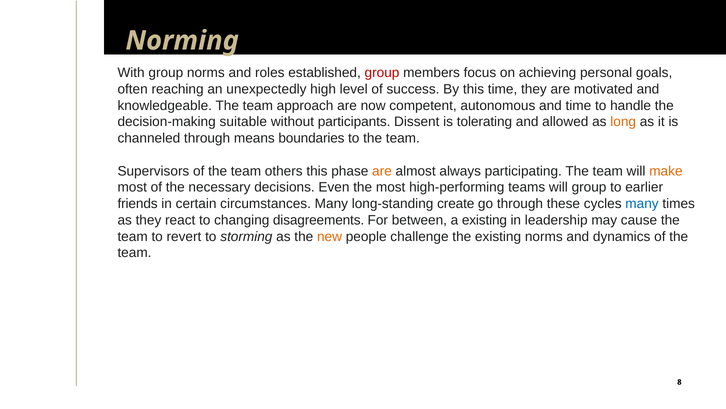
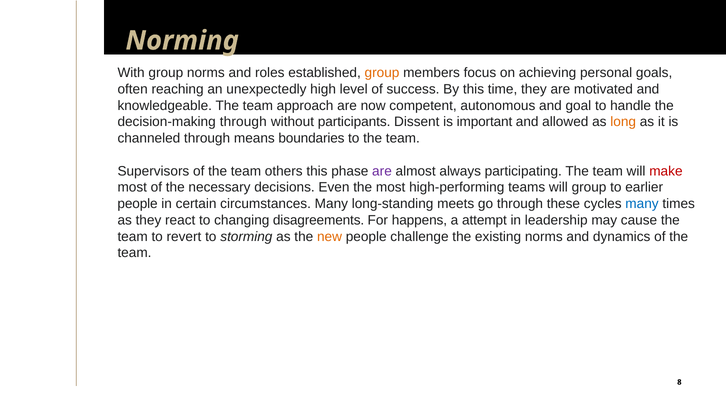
group at (382, 73) colour: red -> orange
and time: time -> goal
decision-making suitable: suitable -> through
tolerating: tolerating -> important
are at (382, 171) colour: orange -> purple
make colour: orange -> red
friends at (138, 203): friends -> people
create: create -> meets
between: between -> happens
a existing: existing -> attempt
